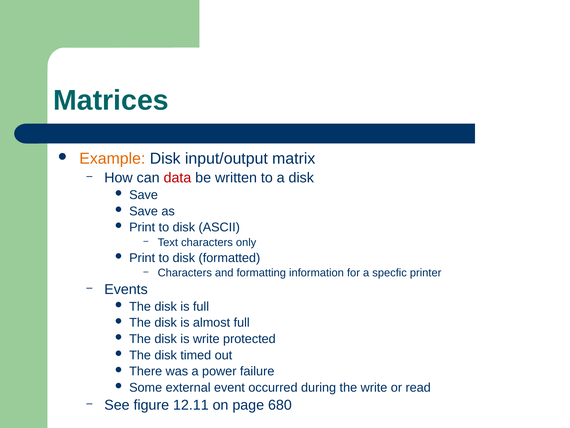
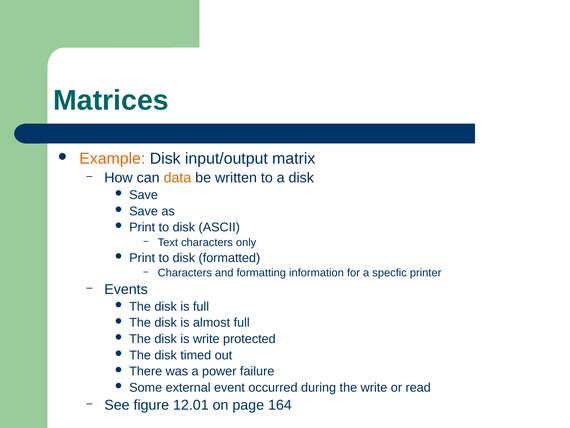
data colour: red -> orange
12.11: 12.11 -> 12.01
680: 680 -> 164
